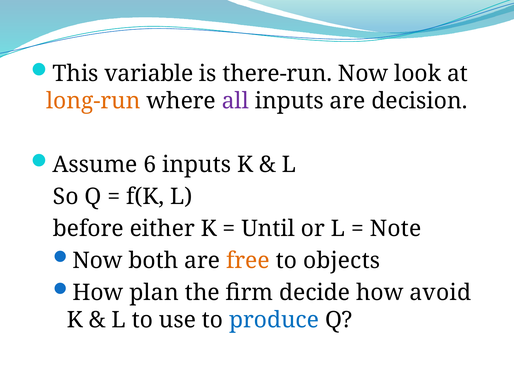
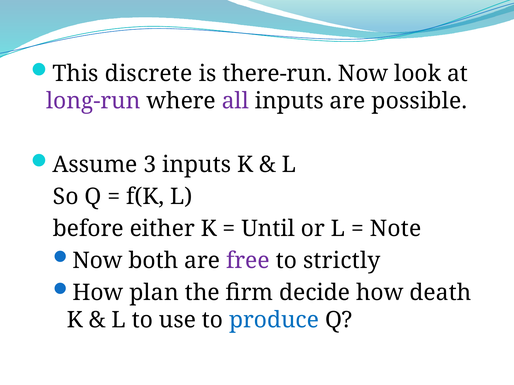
variable: variable -> discrete
long-run colour: orange -> purple
decision: decision -> possible
6: 6 -> 3
free colour: orange -> purple
objects: objects -> strictly
avoid: avoid -> death
